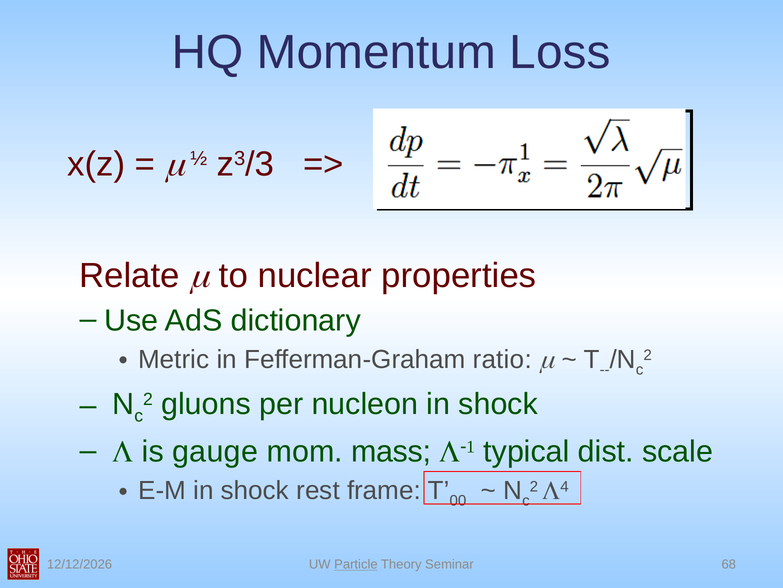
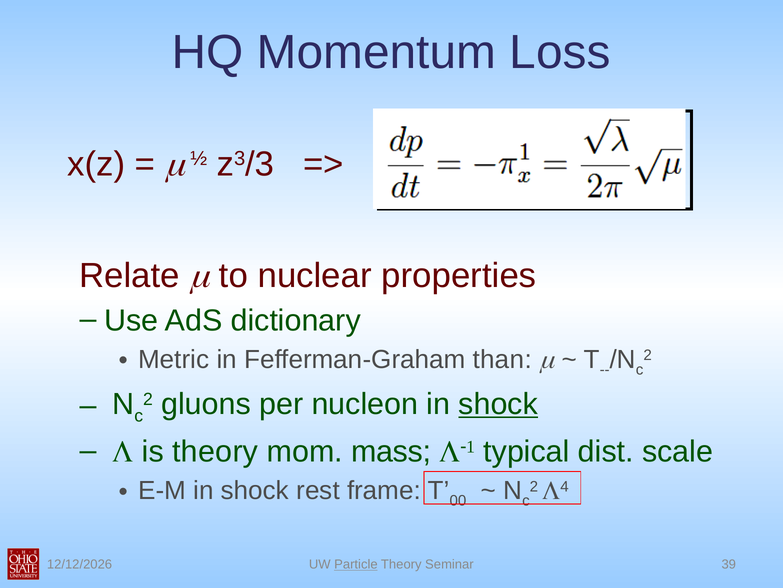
ratio: ratio -> than
shock at (498, 404) underline: none -> present
is gauge: gauge -> theory
68: 68 -> 39
